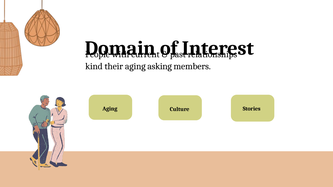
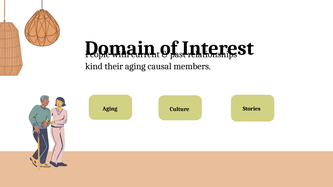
asking: asking -> causal
